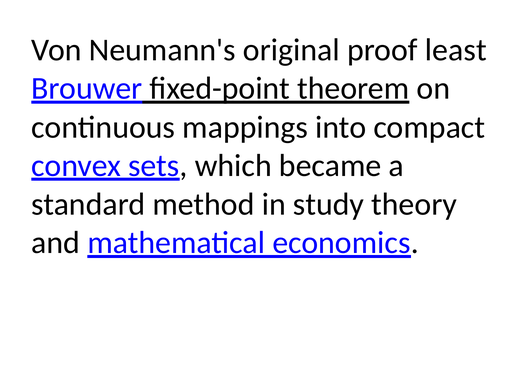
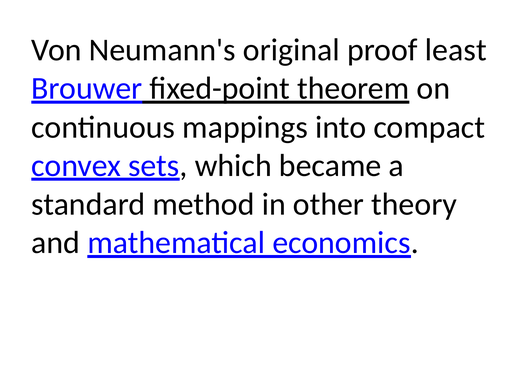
study: study -> other
